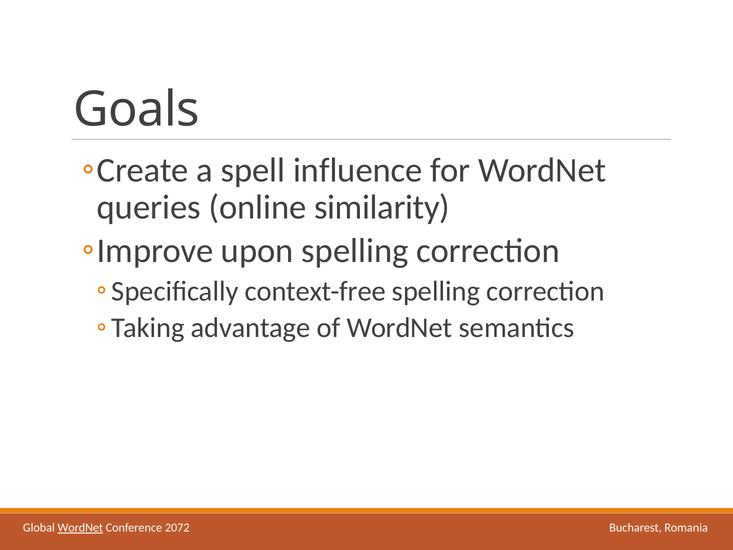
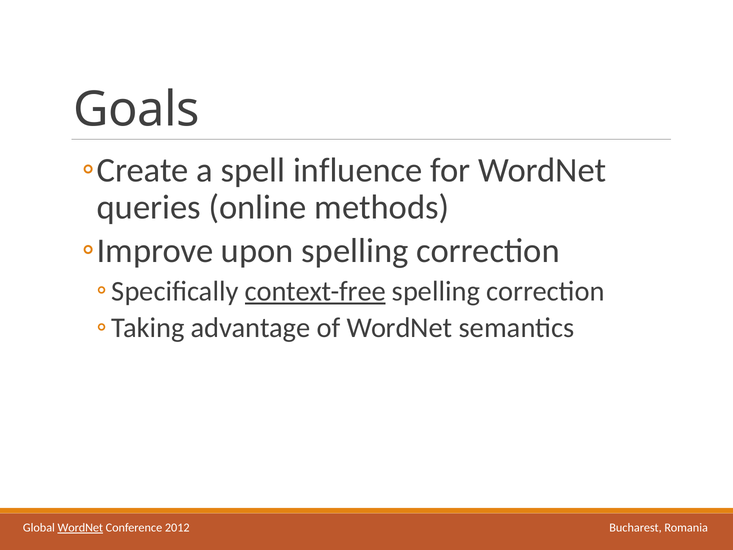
similarity: similarity -> methods
context-free underline: none -> present
2072: 2072 -> 2012
